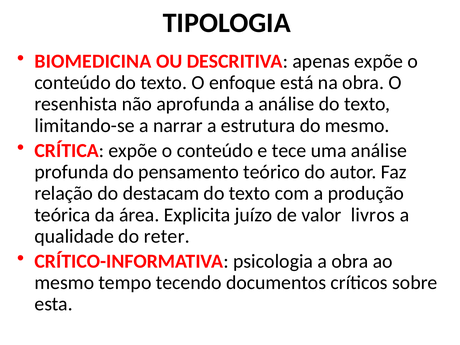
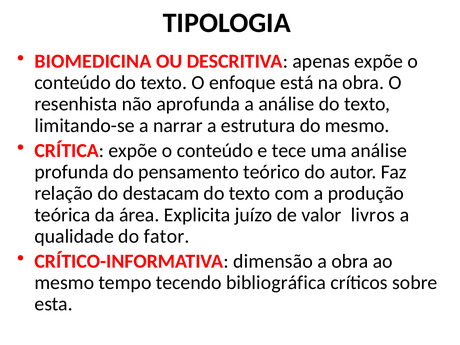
reter: reter -> fator
psicologia: psicologia -> dimensão
documentos: documentos -> bibliográfica
